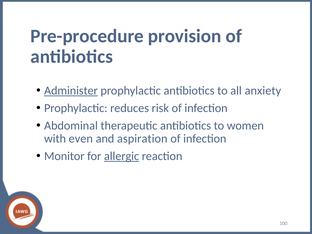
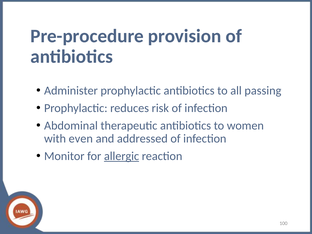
Administer underline: present -> none
anxiety: anxiety -> passing
aspiration: aspiration -> addressed
